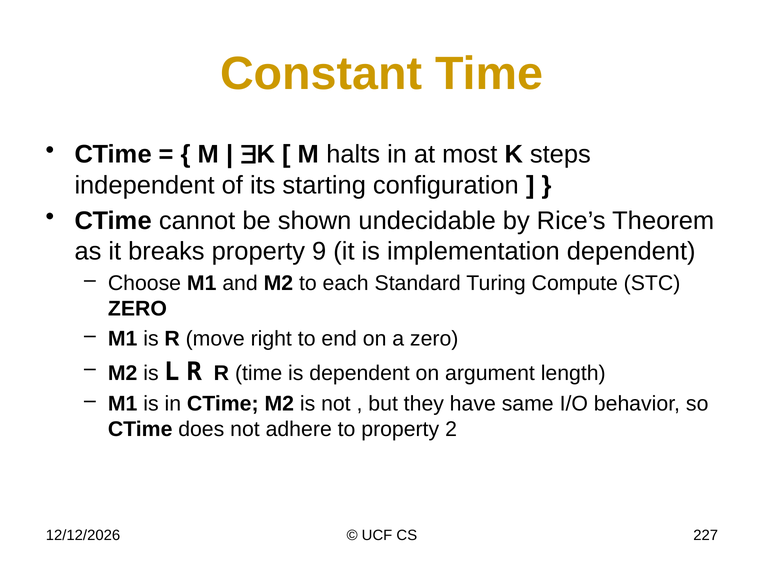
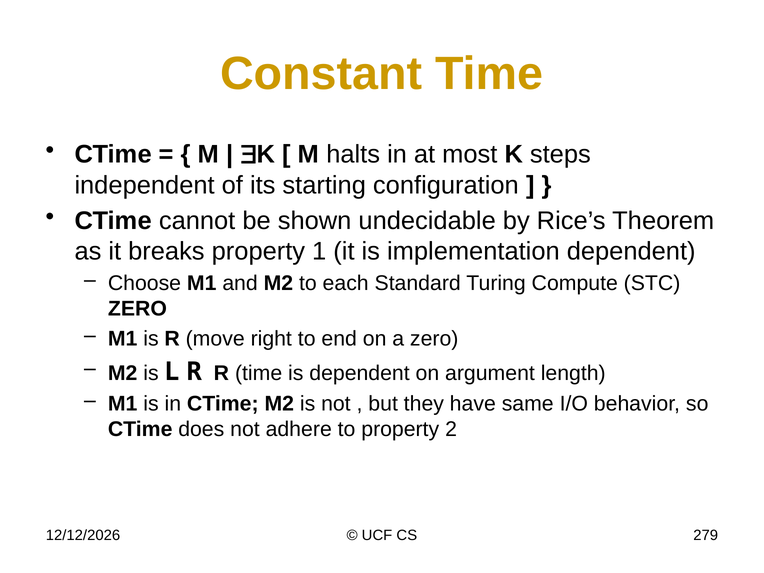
9: 9 -> 1
227: 227 -> 279
